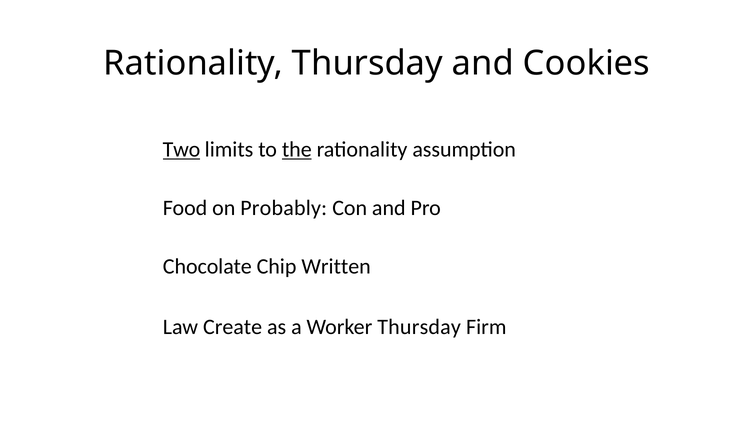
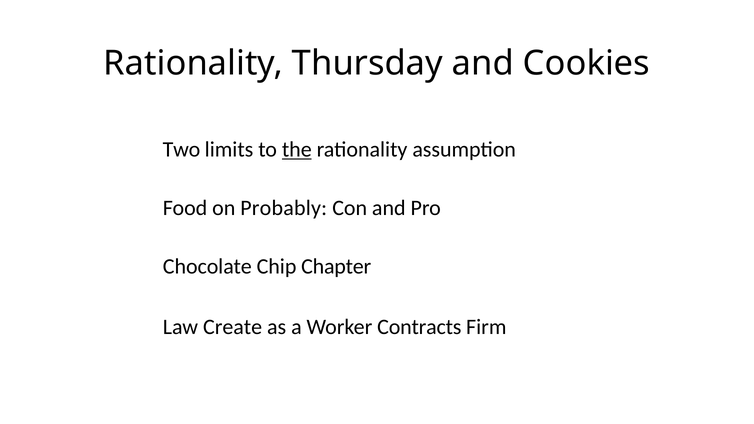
Two underline: present -> none
Written: Written -> Chapter
Worker Thursday: Thursday -> Contracts
